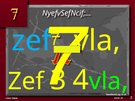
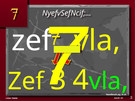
zef at (32, 41) colour: light blue -> white
